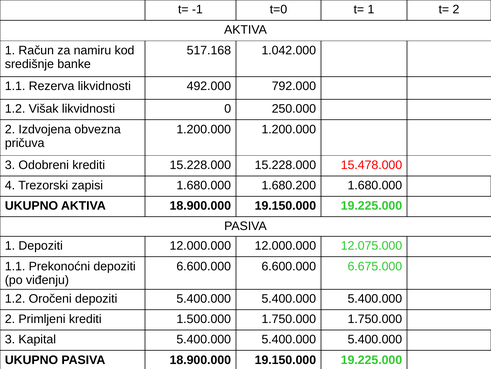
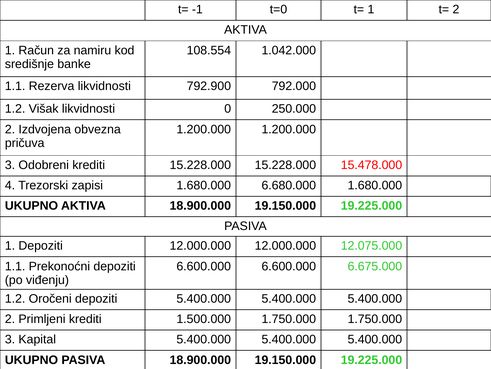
517.168: 517.168 -> 108.554
492.000: 492.000 -> 792.900
1.680.200: 1.680.200 -> 6.680.000
